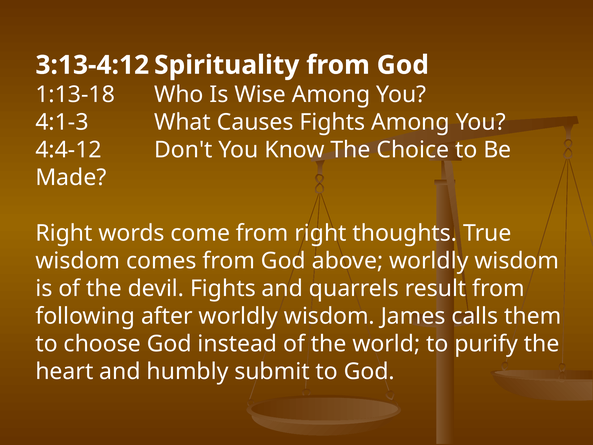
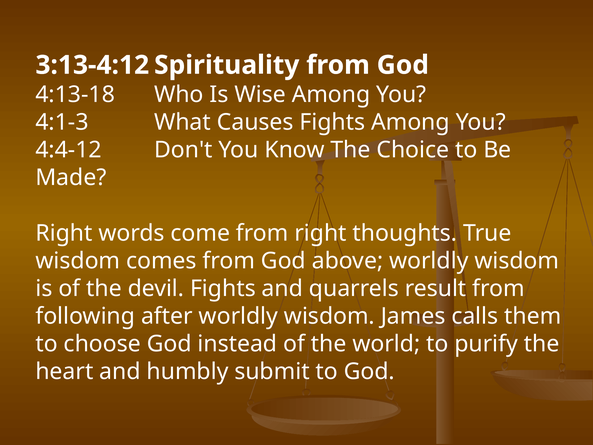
1:13-18: 1:13-18 -> 4:13-18
